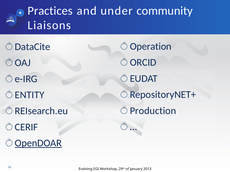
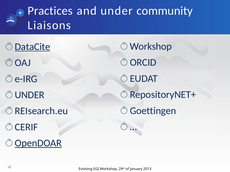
Operation at (151, 47): Operation -> Workshop
DataCite underline: none -> present
ENTITY at (30, 95): ENTITY -> UNDER
Production: Production -> Goettingen
